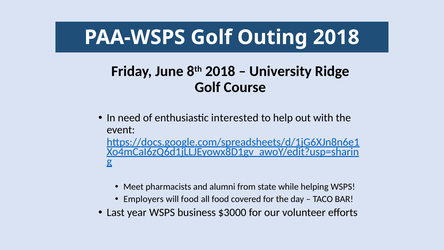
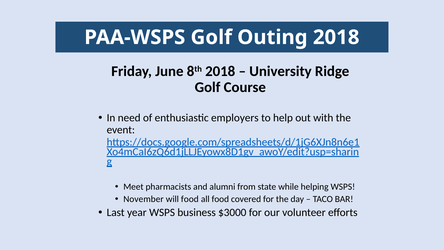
interested: interested -> employers
Employers: Employers -> November
